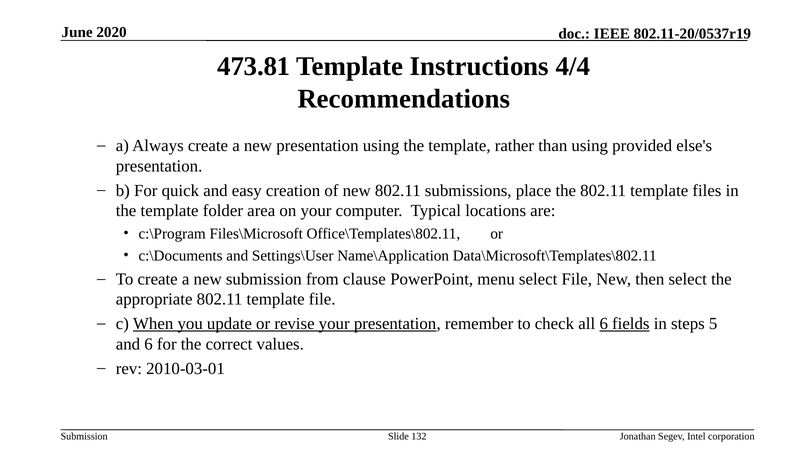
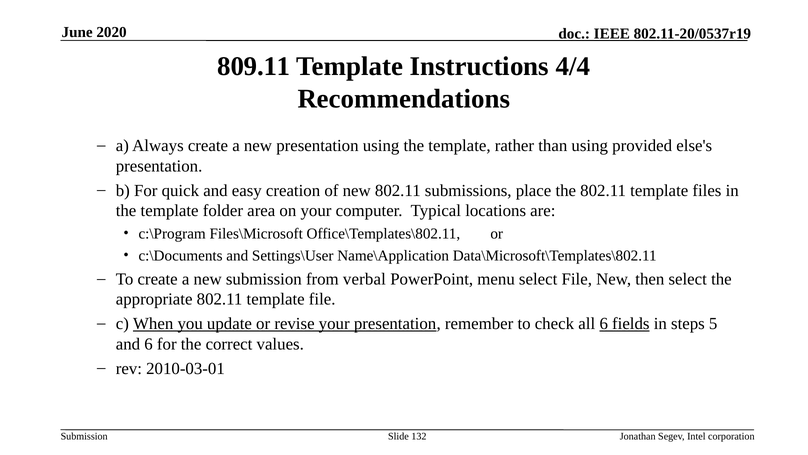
473.81: 473.81 -> 809.11
clause: clause -> verbal
